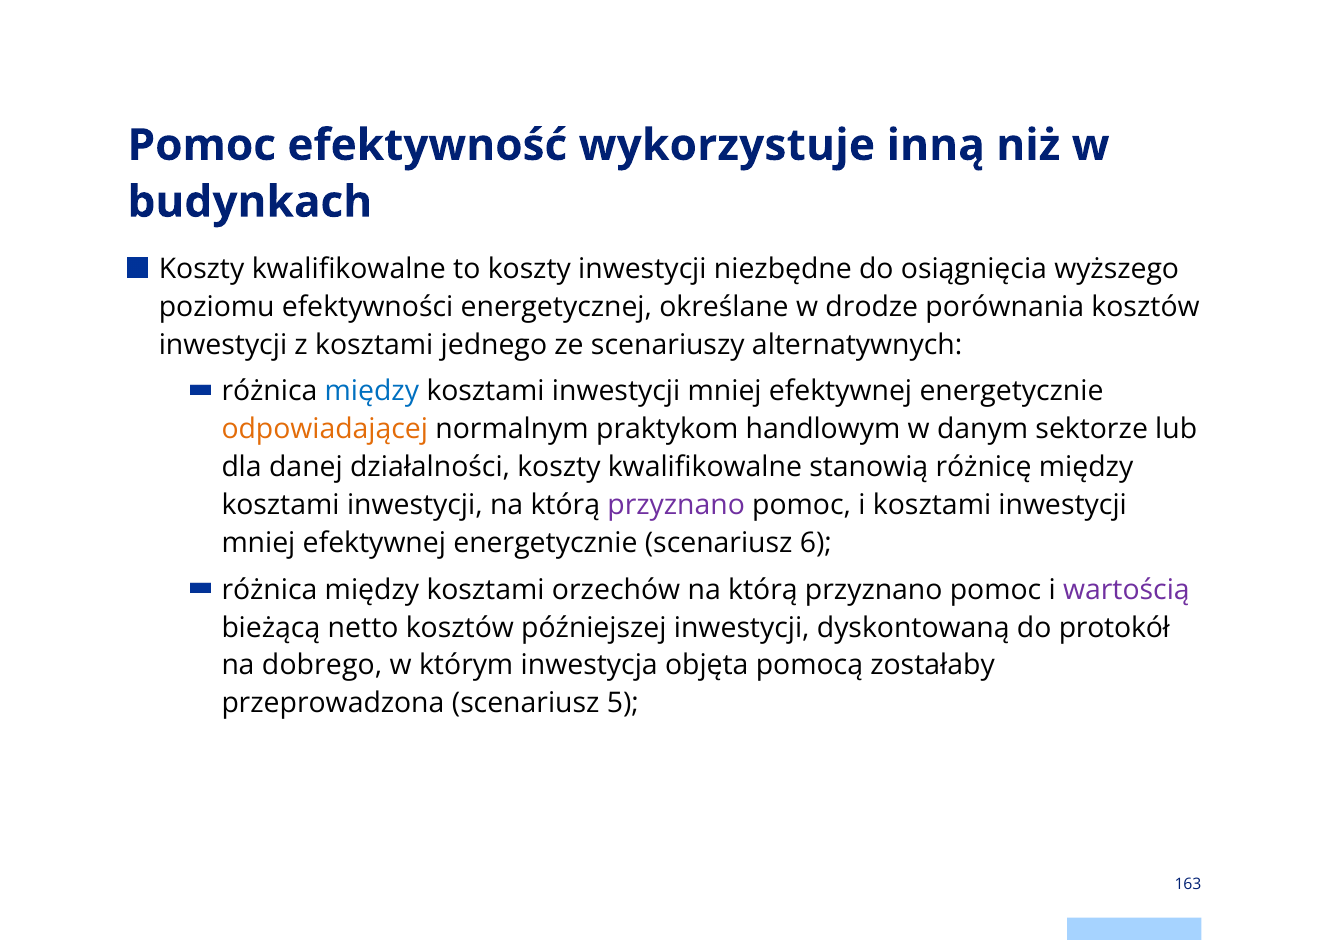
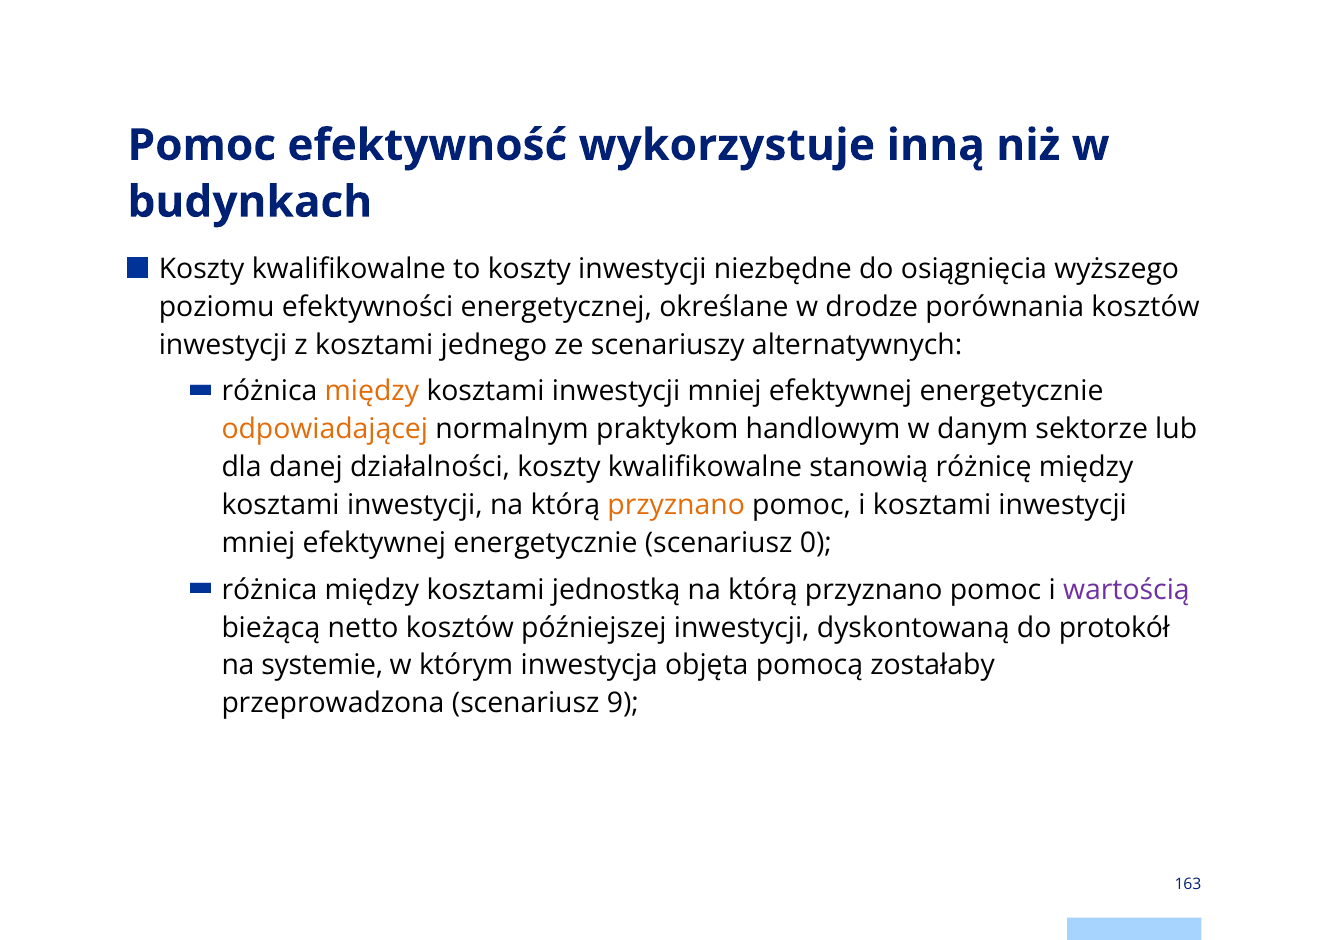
między at (372, 391) colour: blue -> orange
przyznano at (676, 505) colour: purple -> orange
6: 6 -> 0
orzechów: orzechów -> jednostką
dobrego: dobrego -> systemie
5: 5 -> 9
